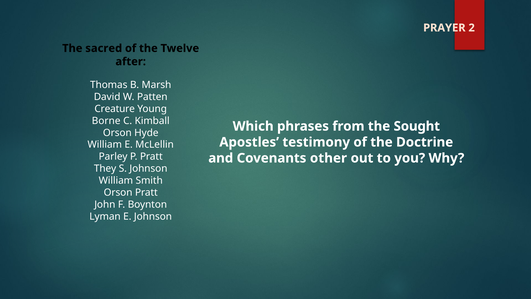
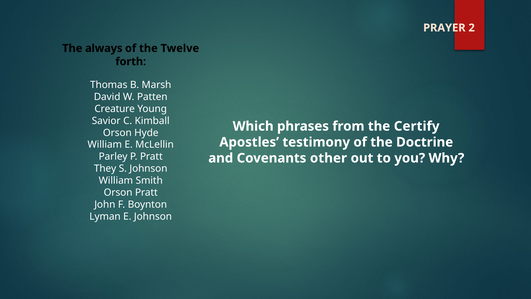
sacred: sacred -> always
after: after -> forth
Borne: Borne -> Savior
Sought: Sought -> Certify
